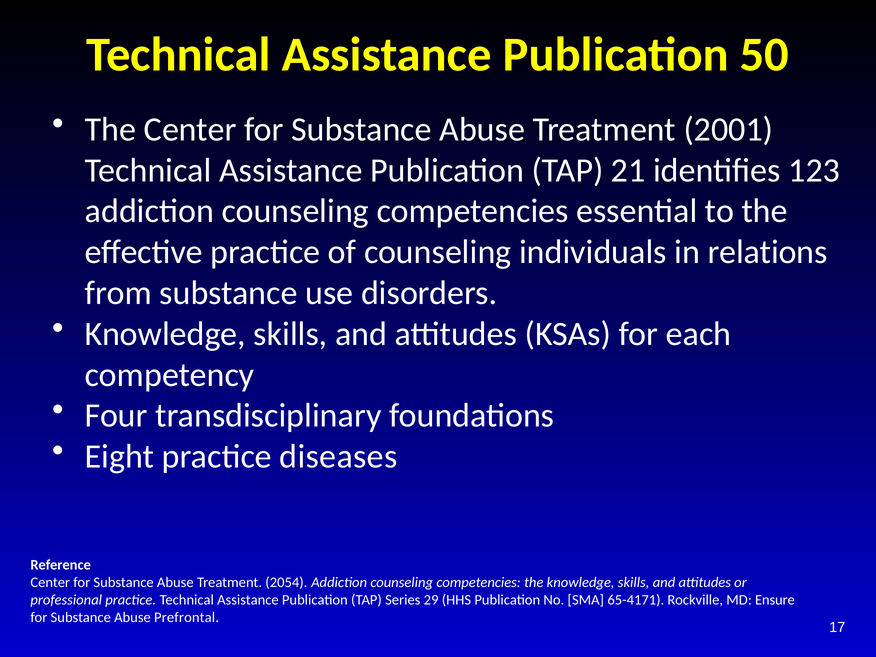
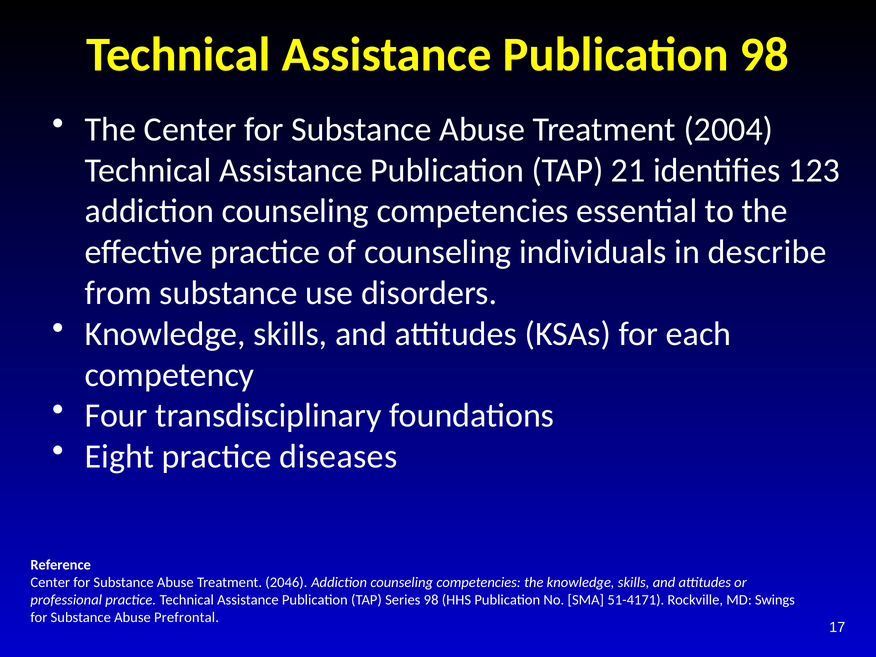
Publication 50: 50 -> 98
2001: 2001 -> 2004
relations: relations -> describe
2054: 2054 -> 2046
Series 29: 29 -> 98
65-4171: 65-4171 -> 51-4171
Ensure: Ensure -> Swings
